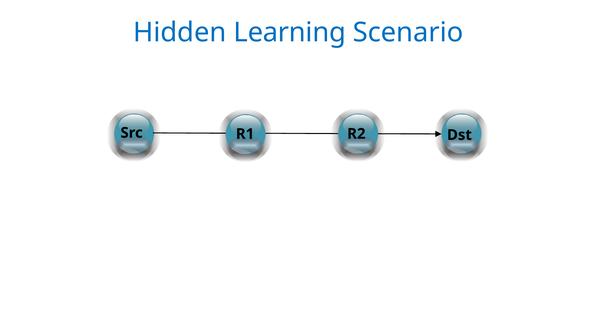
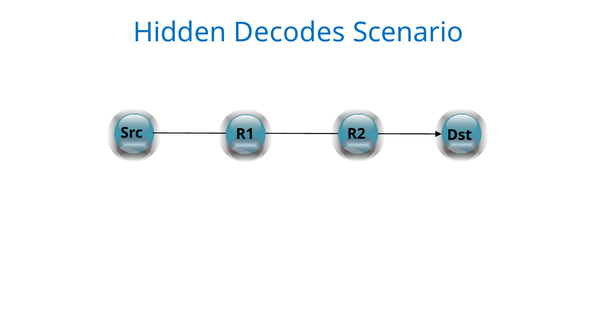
Learning: Learning -> Decodes
